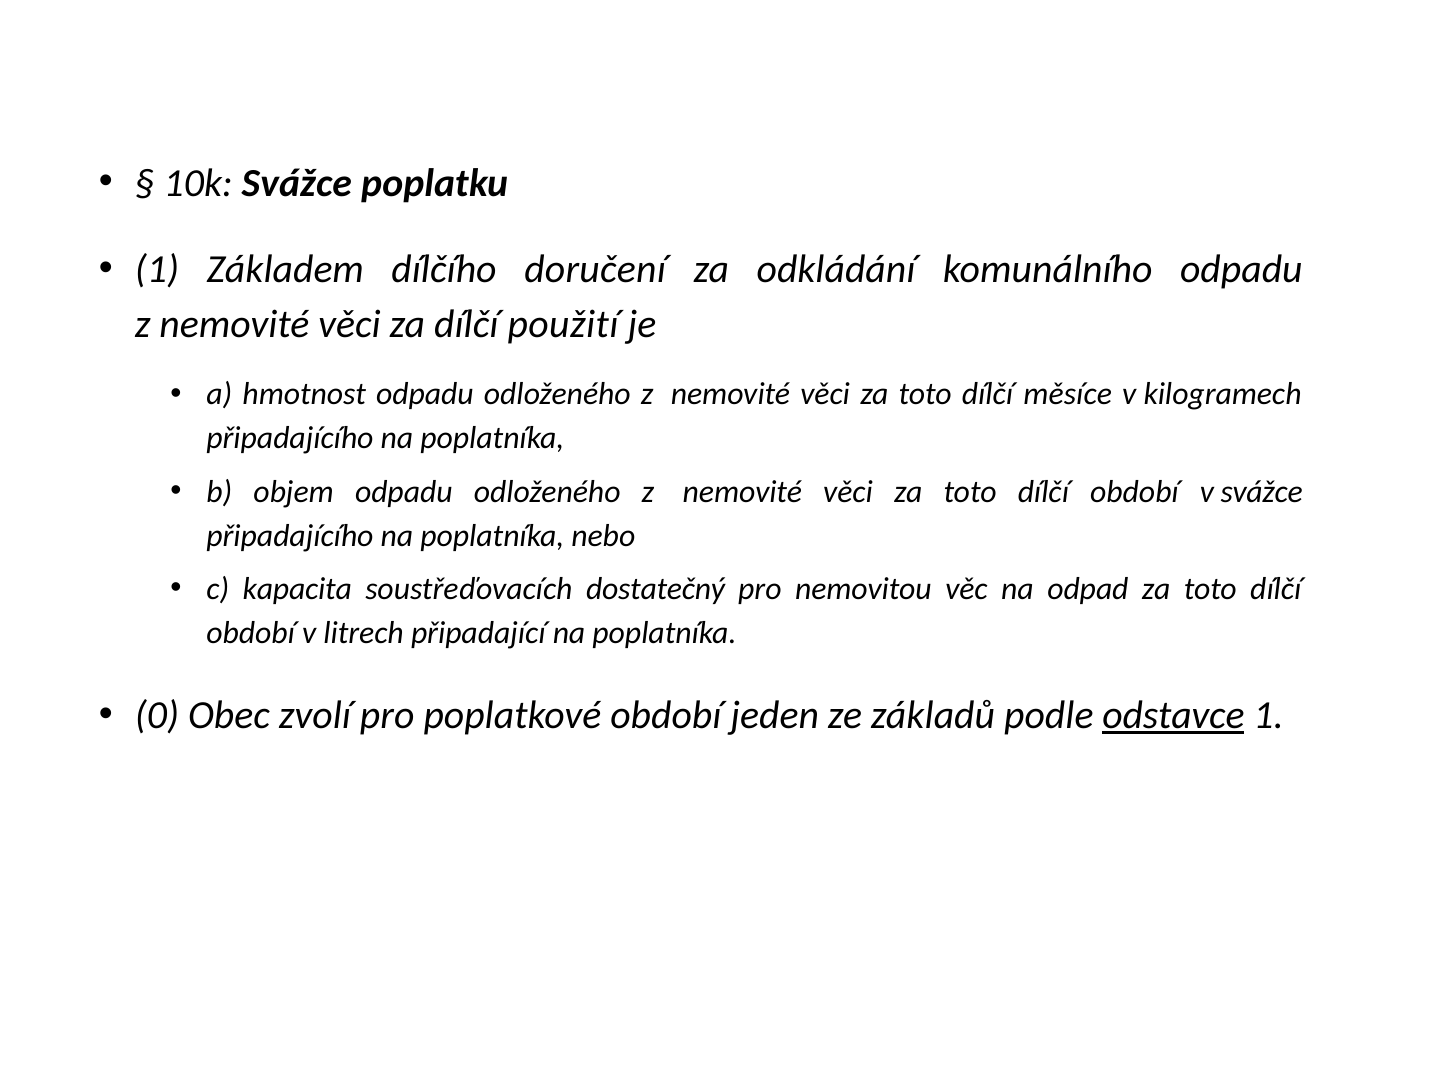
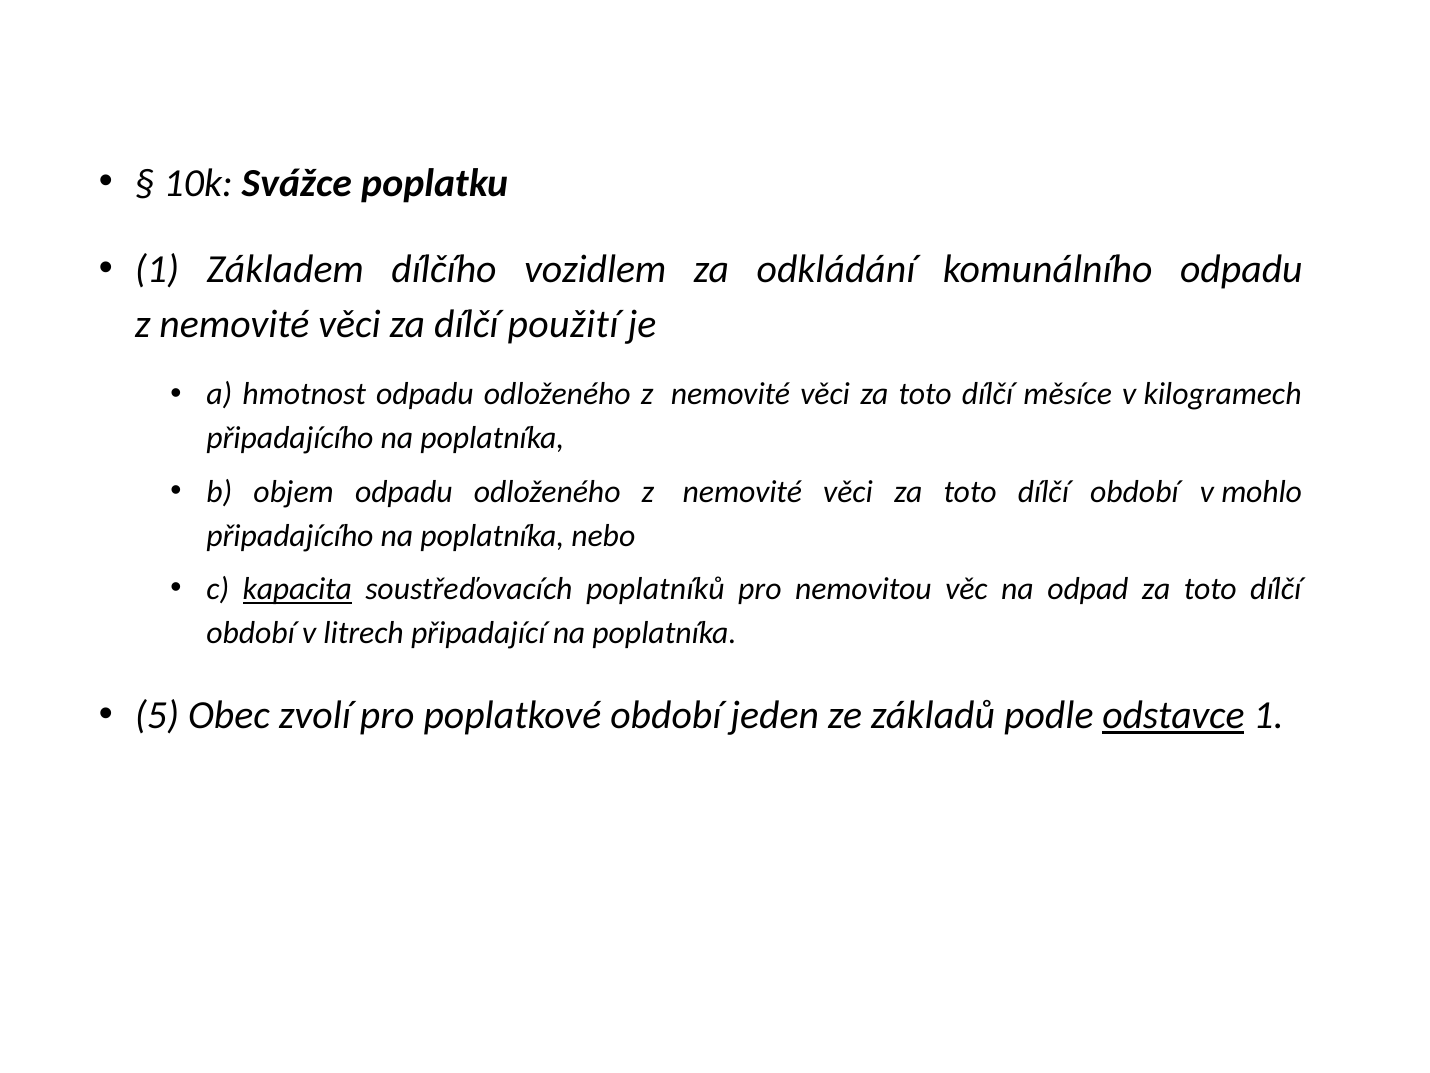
doručení: doručení -> vozidlem
v svážce: svážce -> mohlo
kapacita underline: none -> present
dostatečný: dostatečný -> poplatníků
0: 0 -> 5
